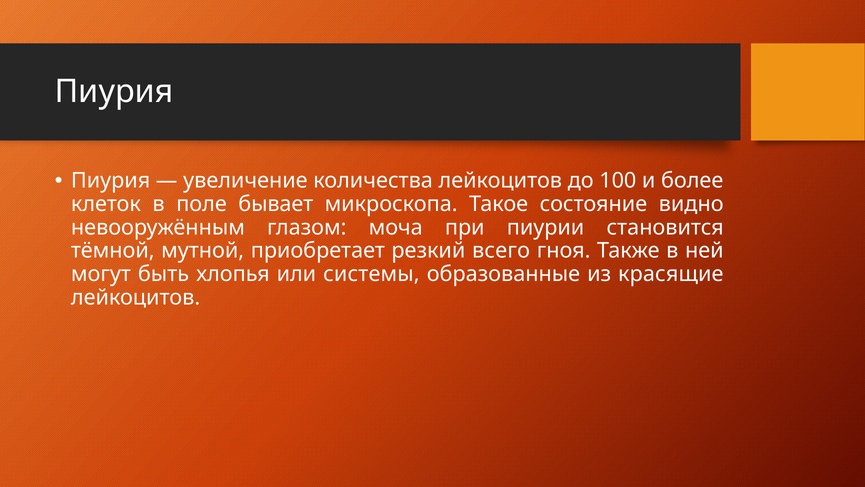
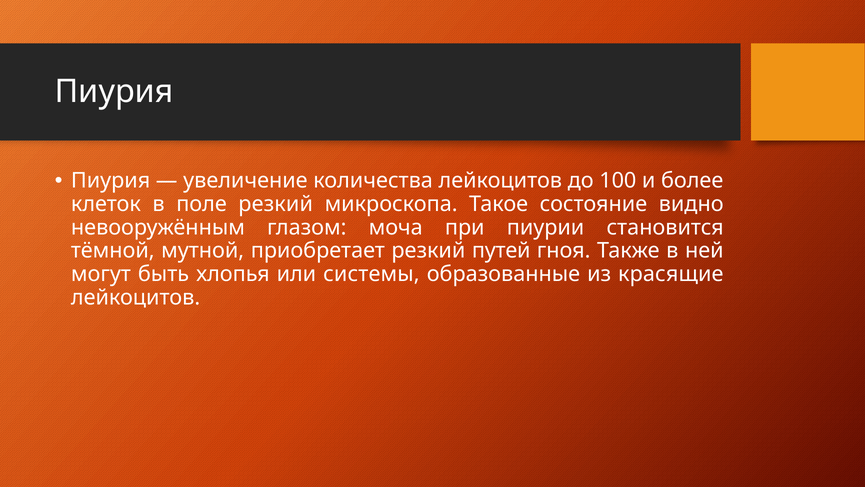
поле бывает: бывает -> резкий
всего: всего -> путей
